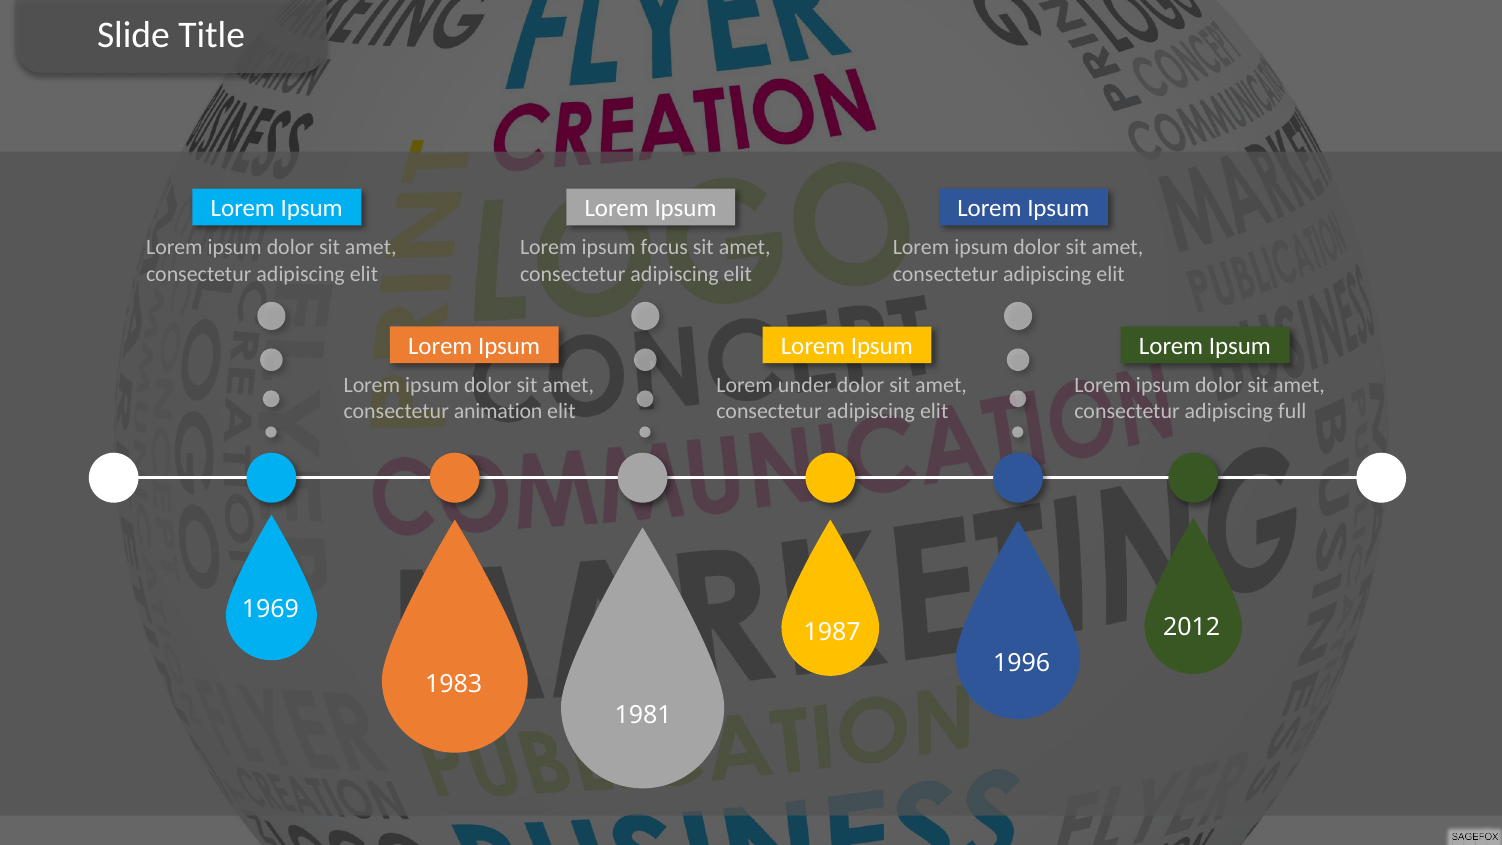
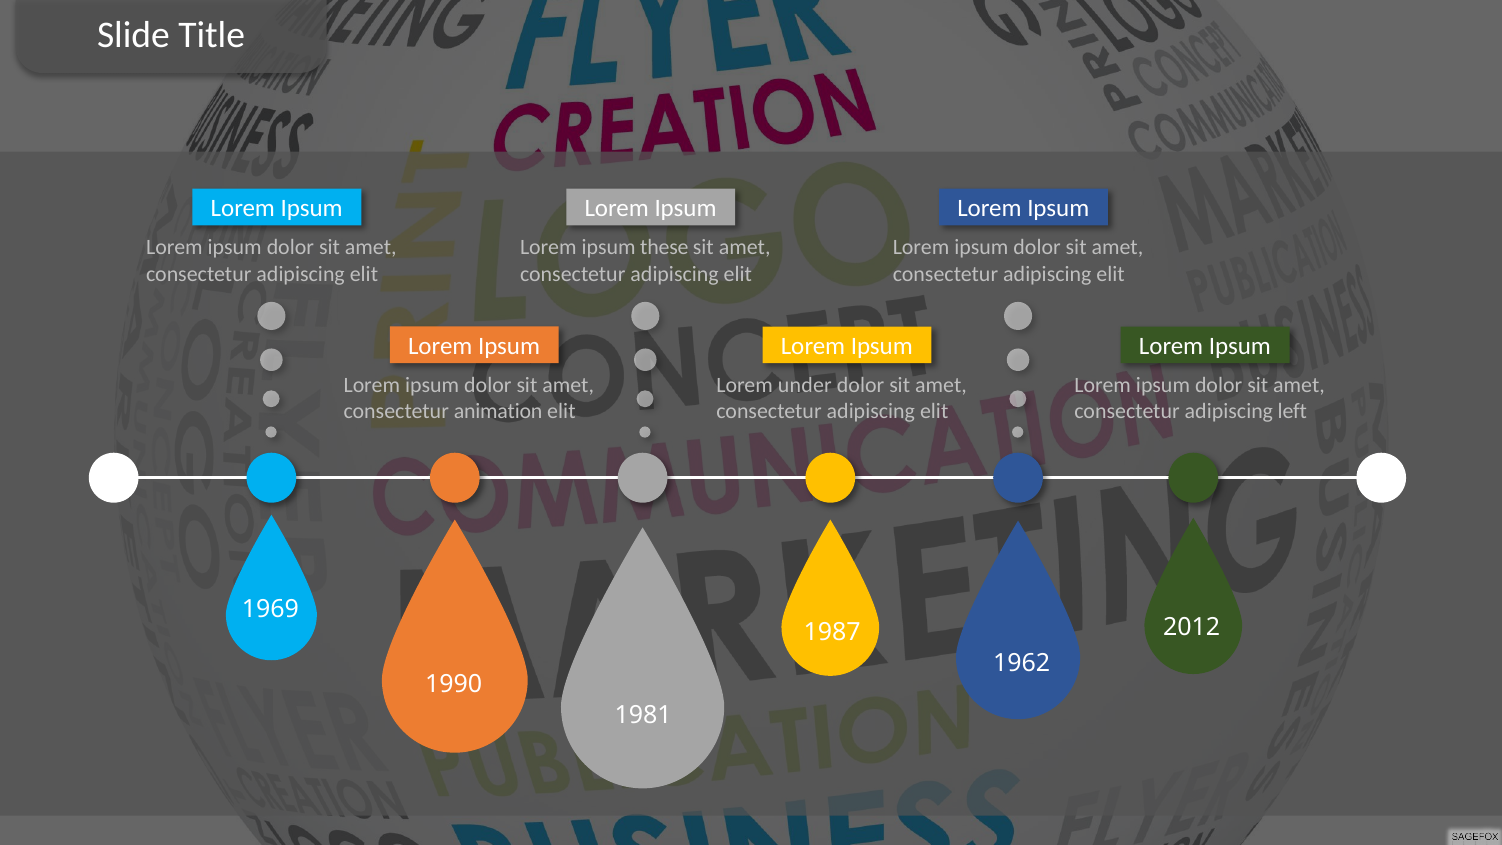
focus: focus -> these
full: full -> left
1996: 1996 -> 1962
1983: 1983 -> 1990
